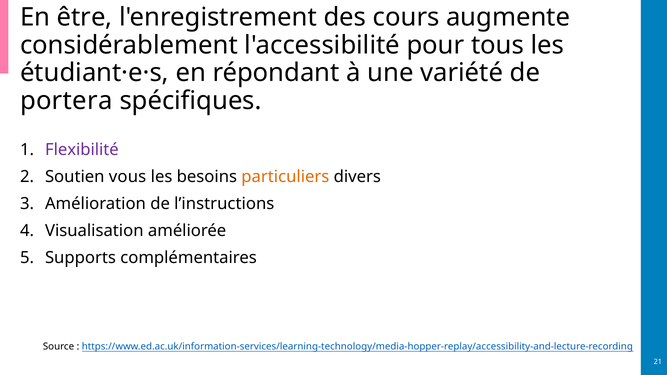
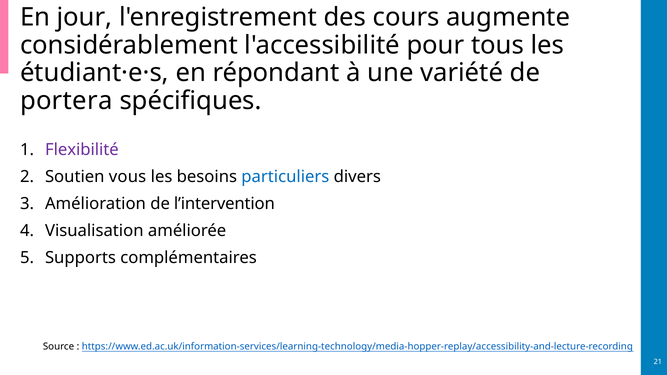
être: être -> jour
particuliers colour: orange -> blue
l’instructions: l’instructions -> l’intervention
